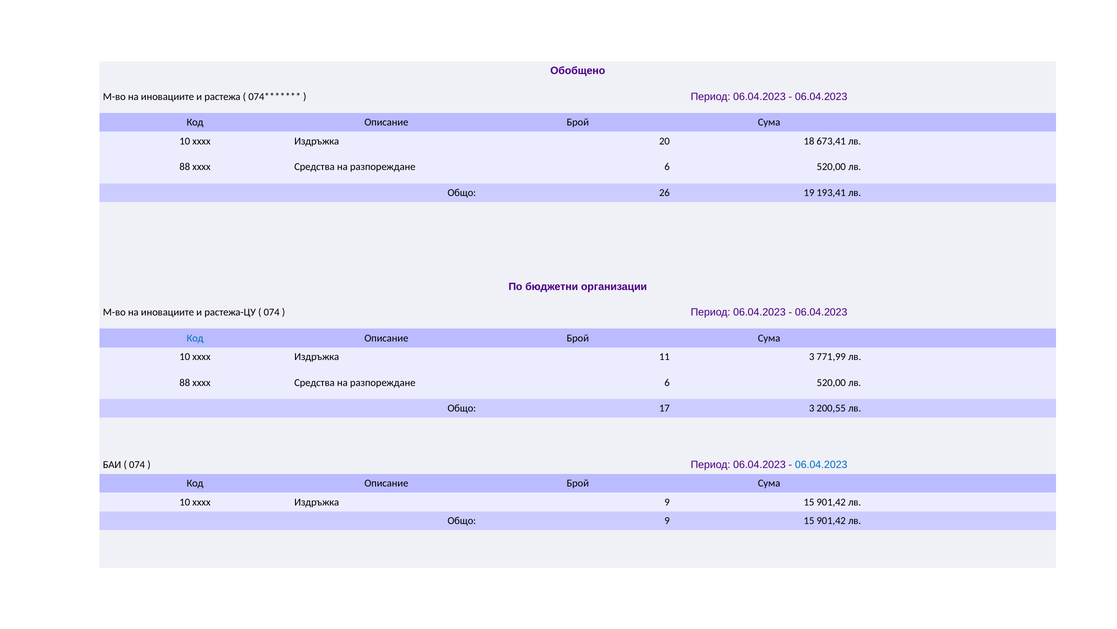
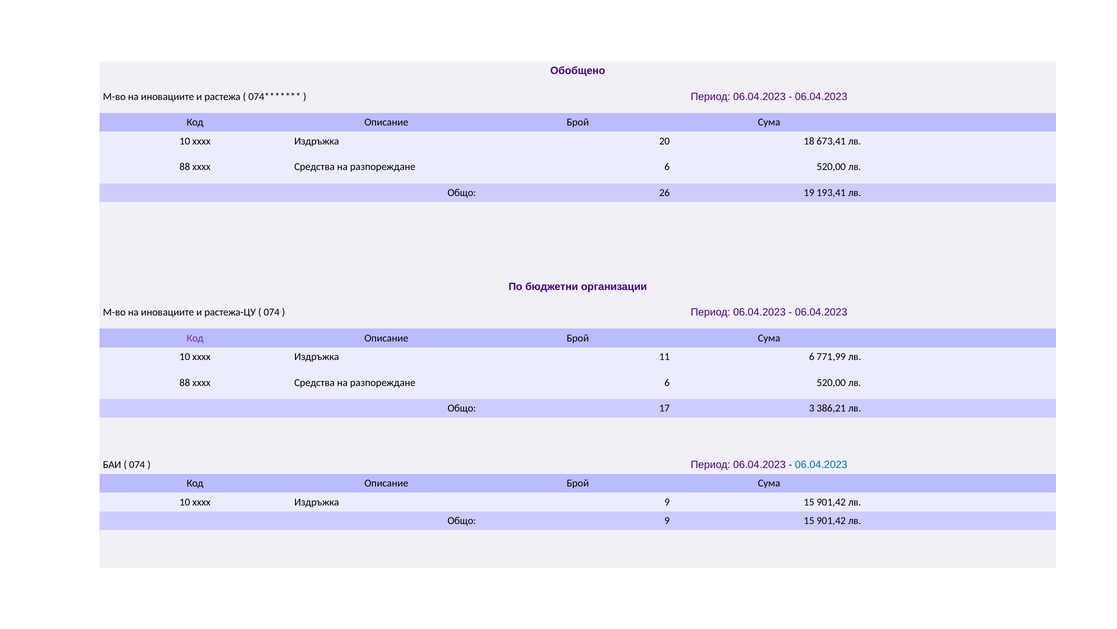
Код at (195, 338) colour: blue -> purple
11 3: 3 -> 6
200,55: 200,55 -> 386,21
